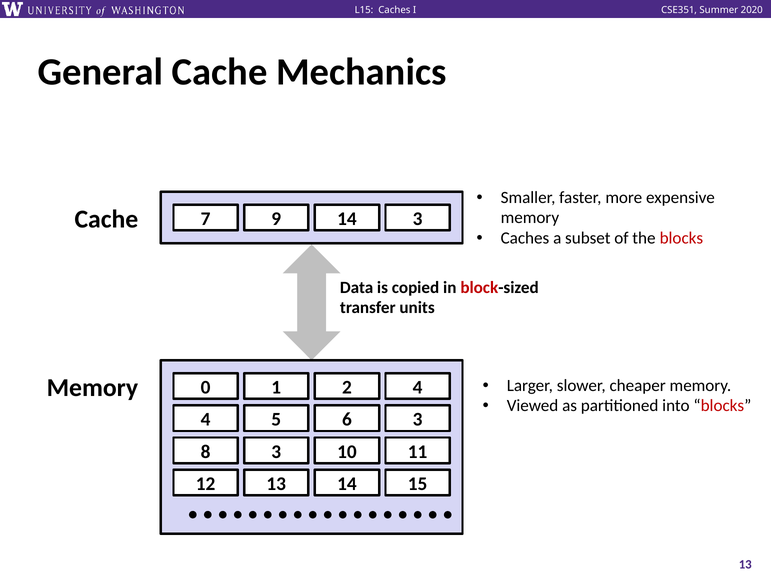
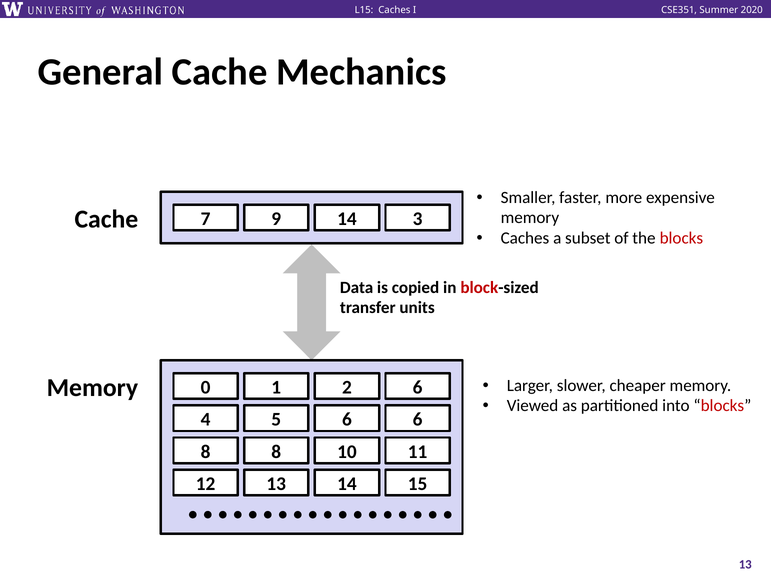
2 4: 4 -> 6
6 3: 3 -> 6
8 3: 3 -> 8
